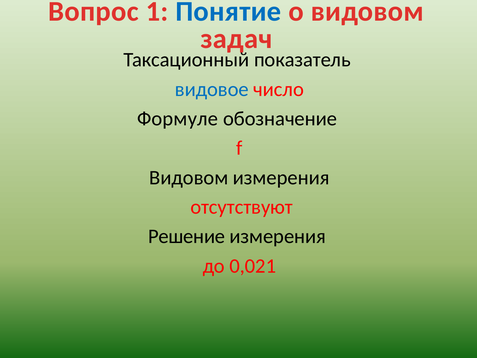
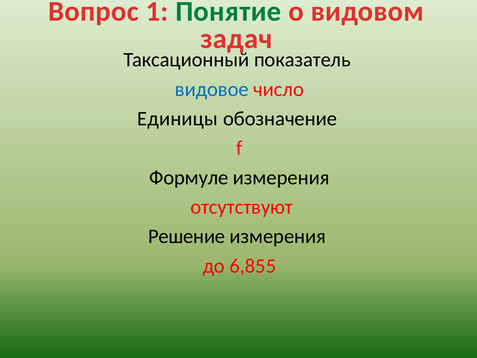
Понятие colour: blue -> green
Формуле: Формуле -> Единицы
Видовом at (189, 178): Видовом -> Формуле
0,021: 0,021 -> 6,855
